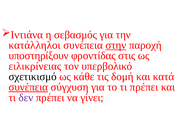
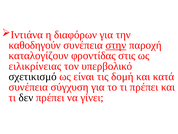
σεβασμός: σεβασμός -> διαφόρων
κατάλληλοι: κατάλληλοι -> καθοδηγούν
υποστηρίξουν: υποστηρίξουν -> καταλογίζουν
κάθε: κάθε -> είναι
συνέπεια at (28, 87) underline: present -> none
δεν colour: purple -> black
